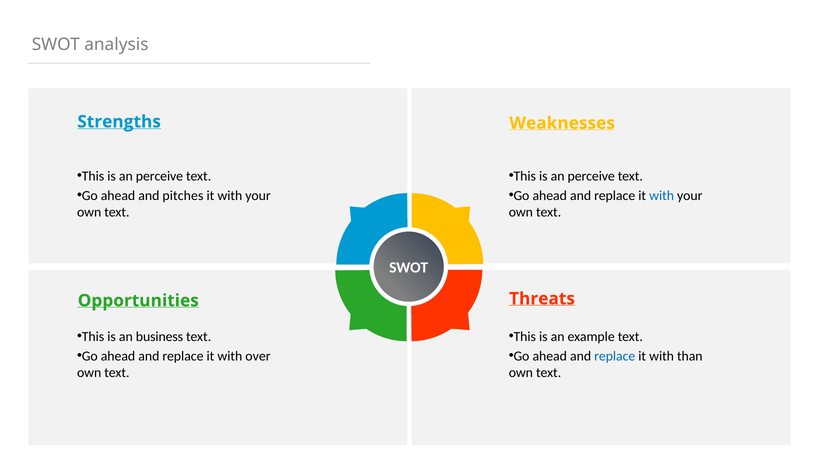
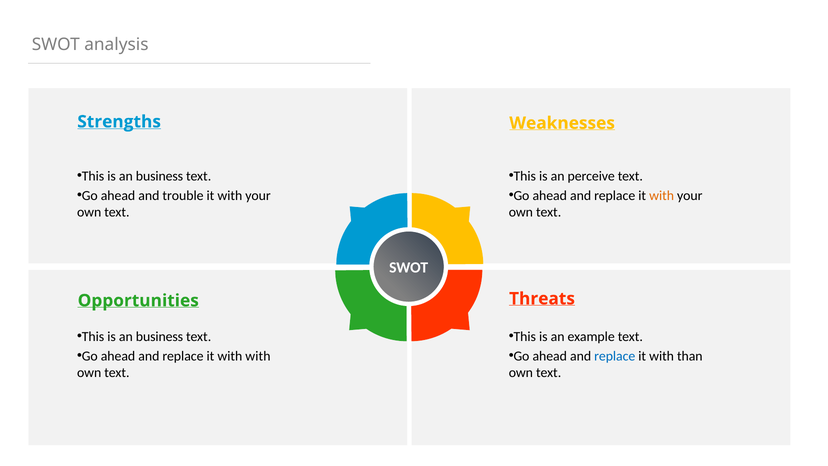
perceive at (159, 176): perceive -> business
pitches: pitches -> trouble
with at (662, 195) colour: blue -> orange
with over: over -> with
